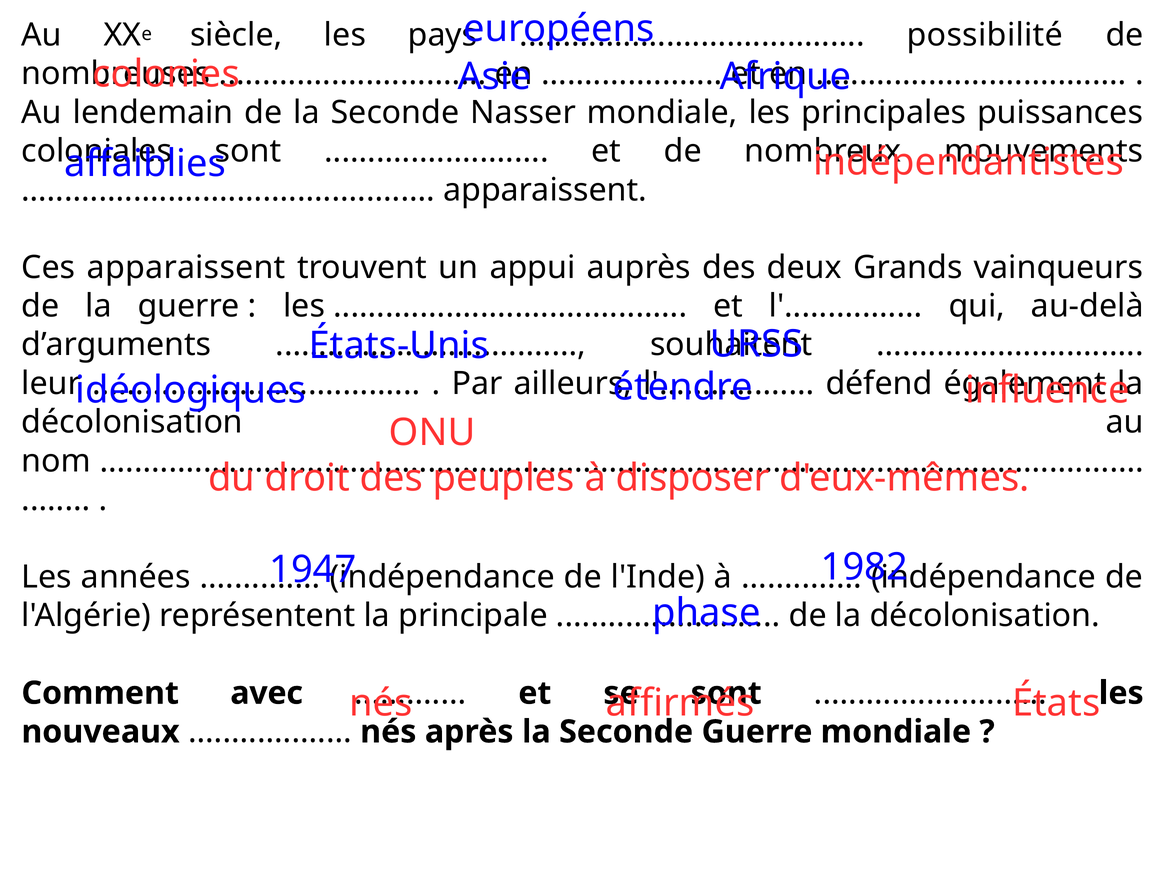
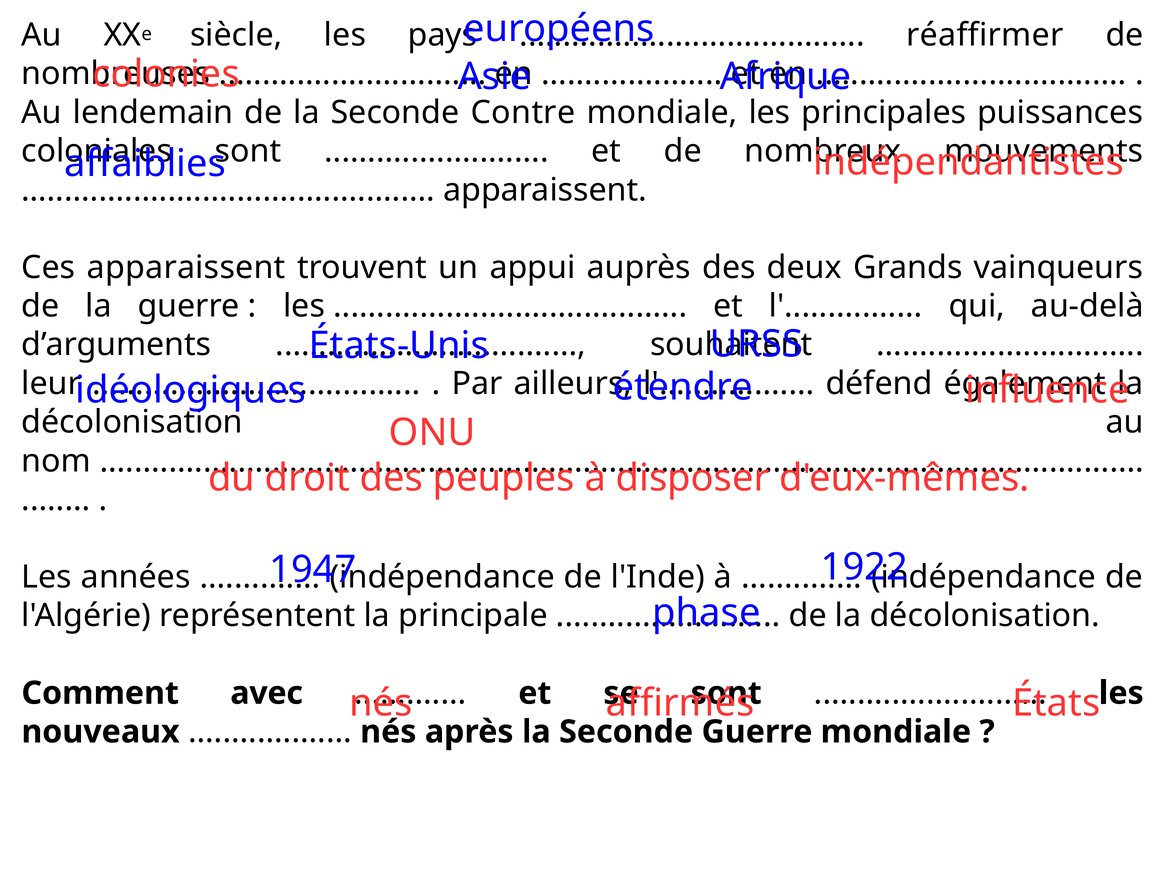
possibilité: possibilité -> réaffirmer
Nasser: Nasser -> Contre
1982: 1982 -> 1922
